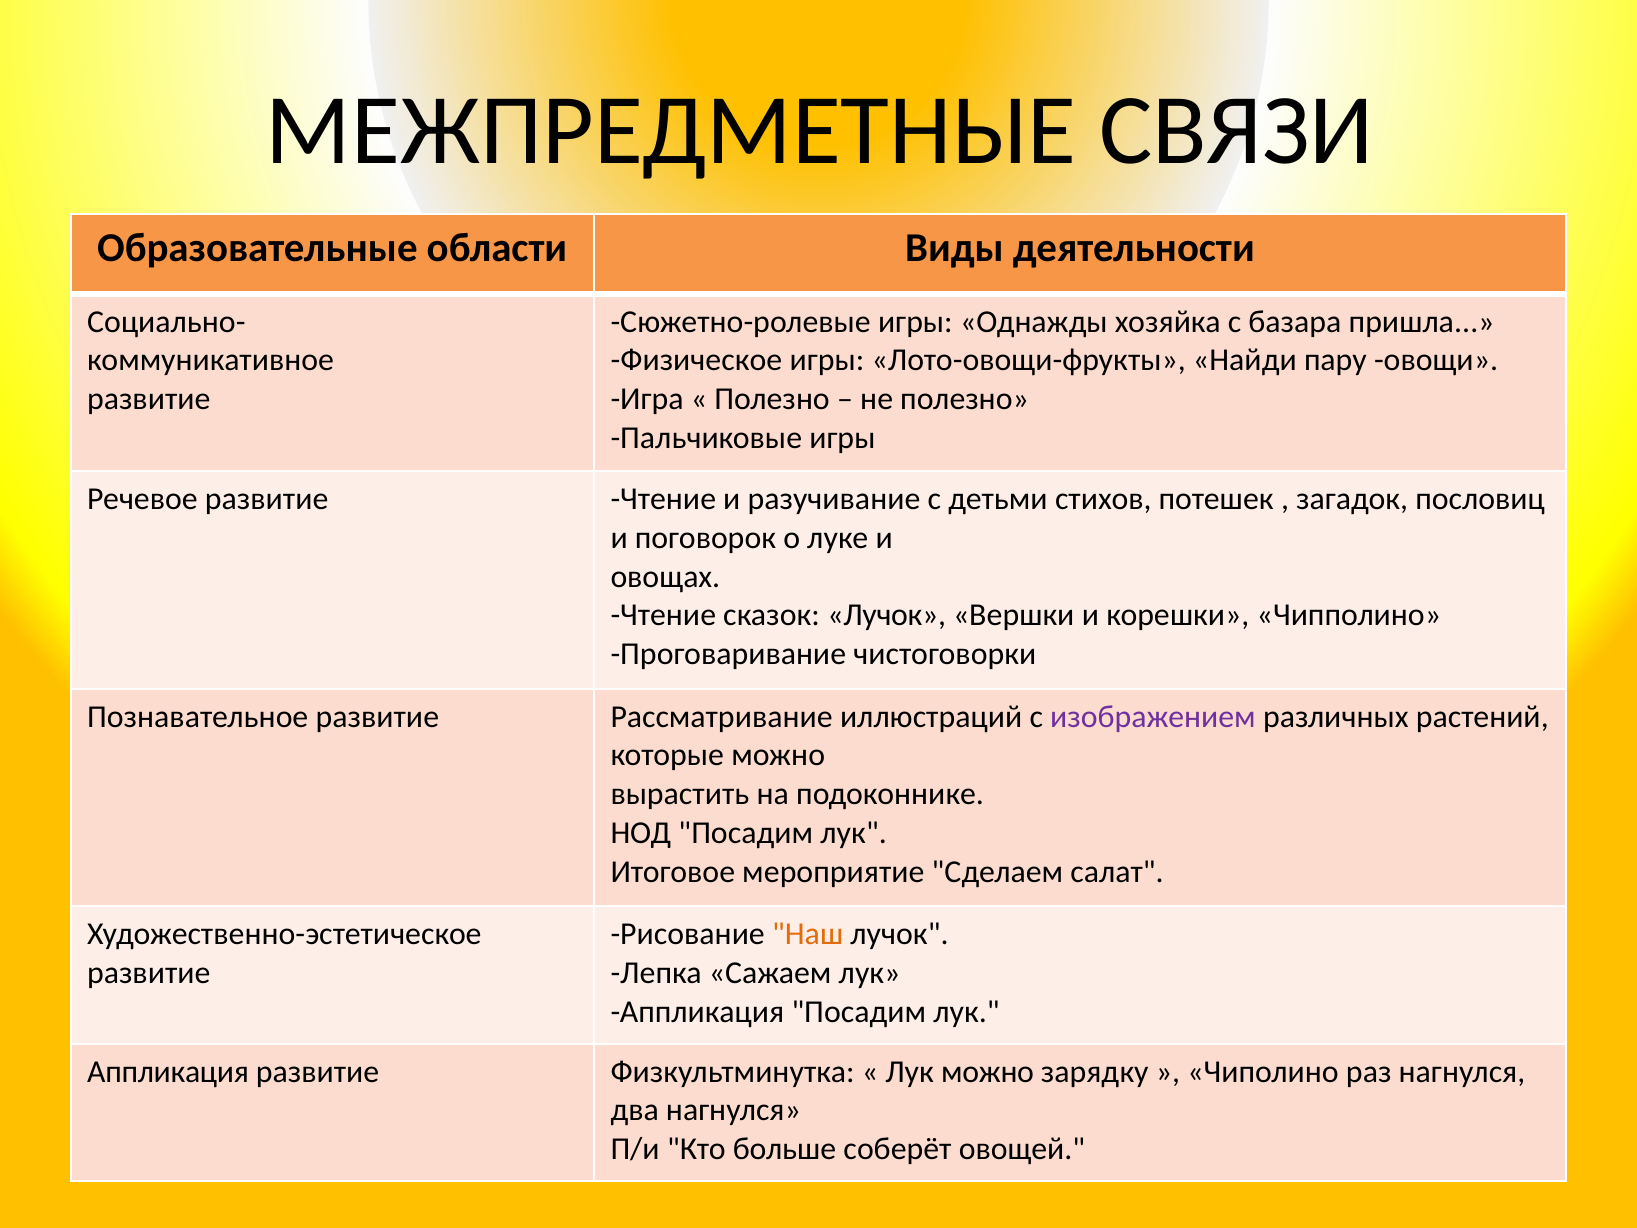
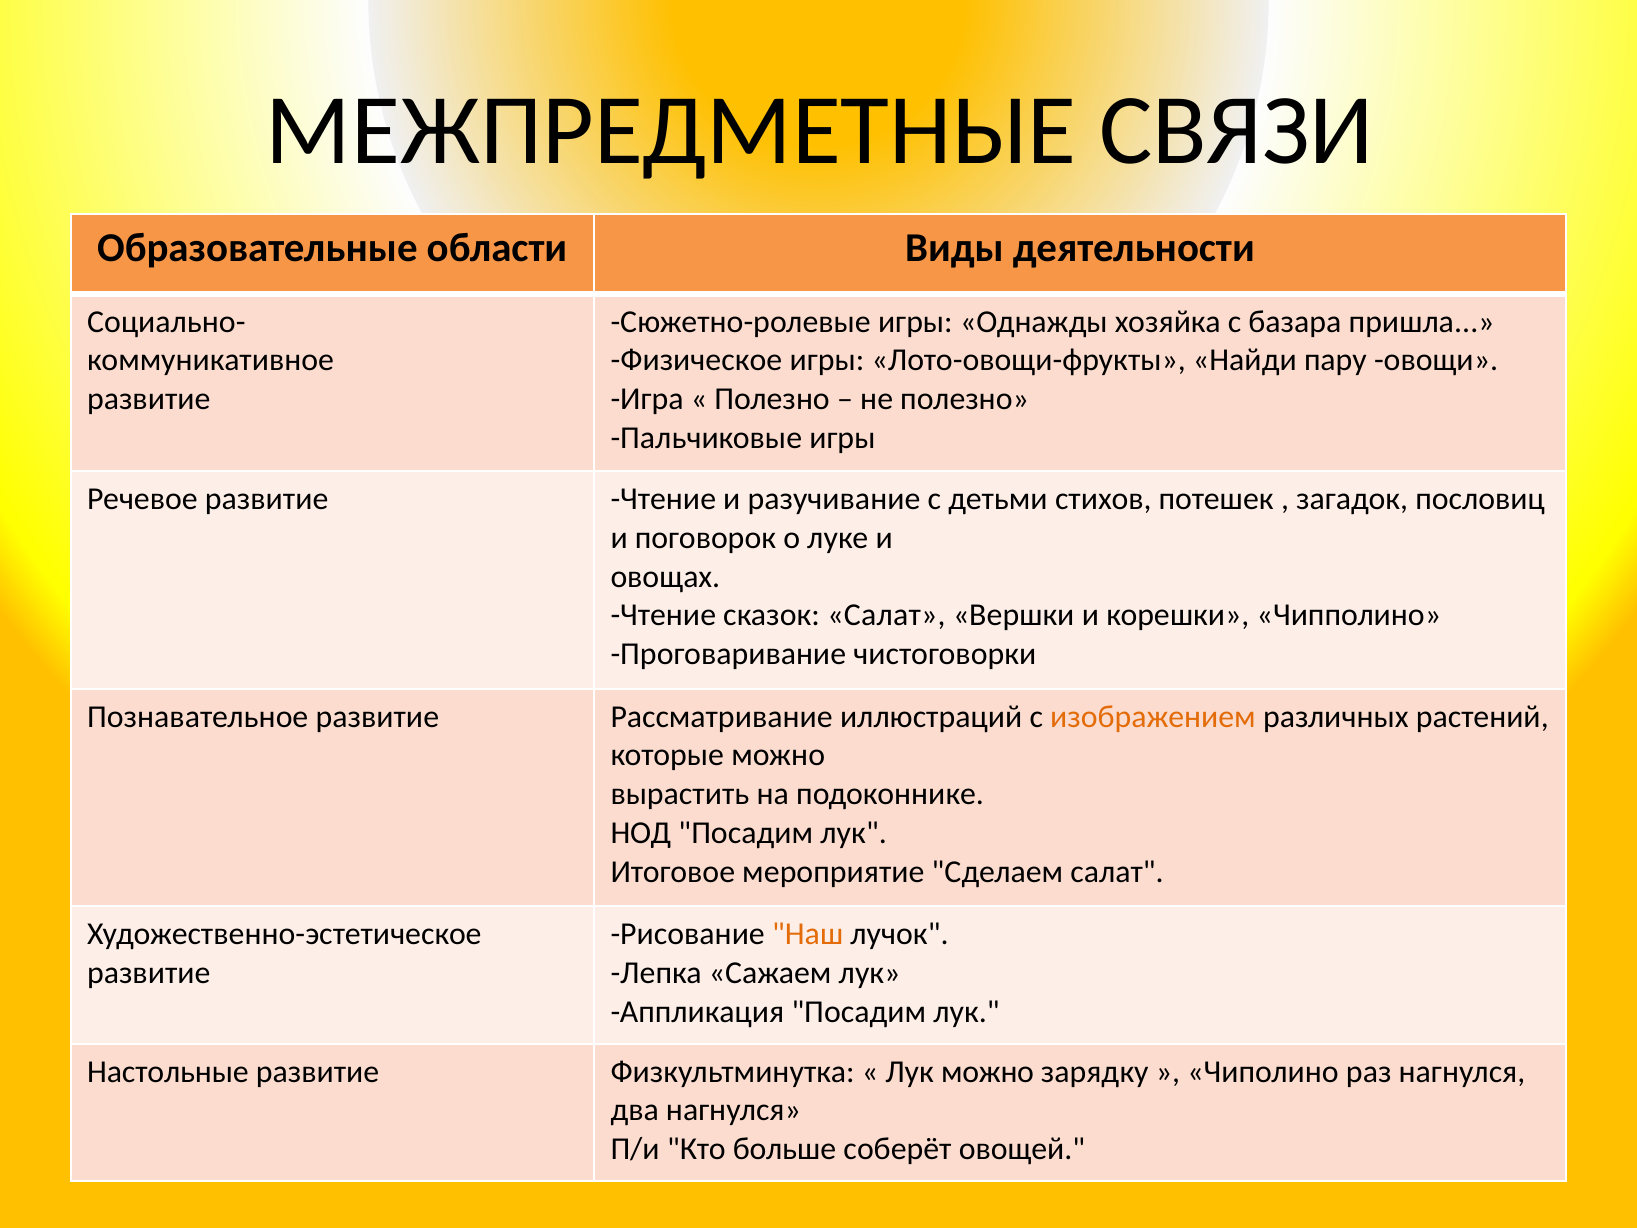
сказок Лучок: Лучок -> Салат
изображением colour: purple -> orange
Аппликация at (168, 1071): Аппликация -> Настольные
